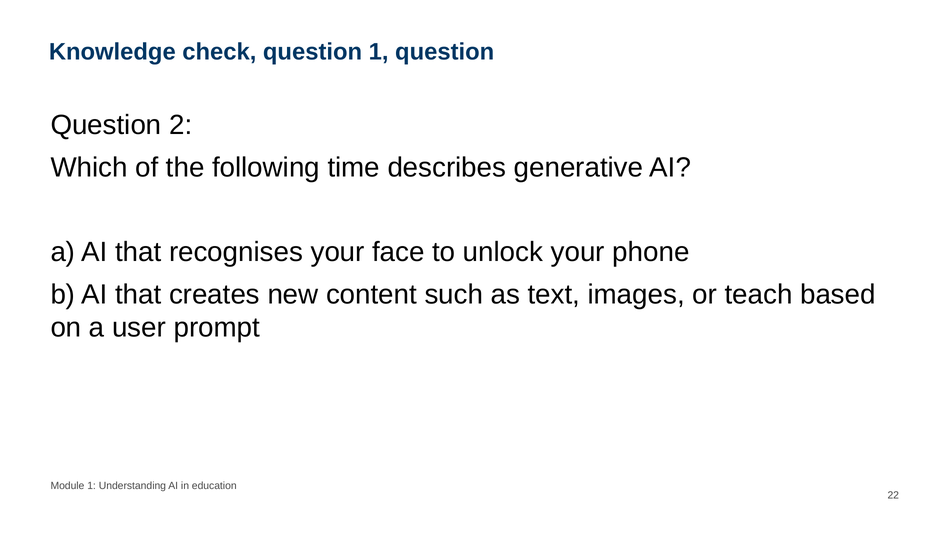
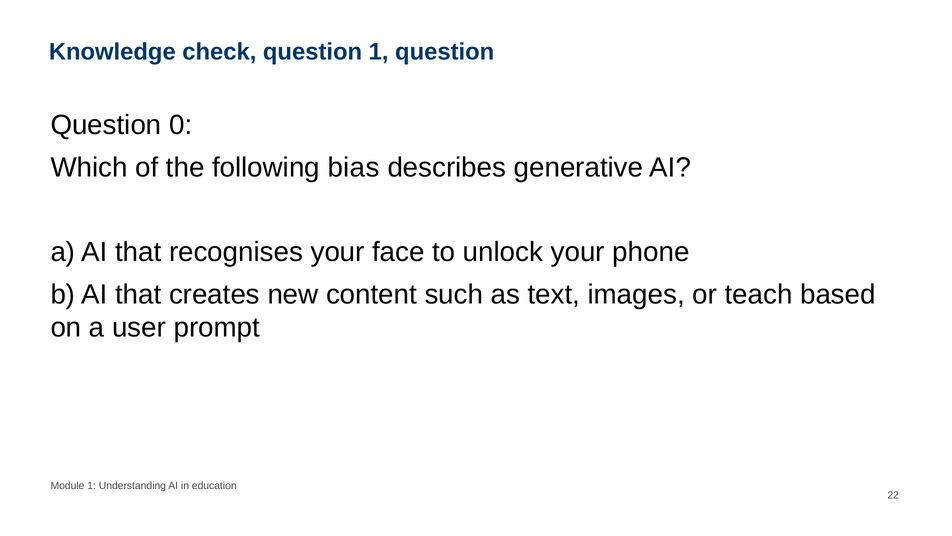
2: 2 -> 0
time: time -> bias
